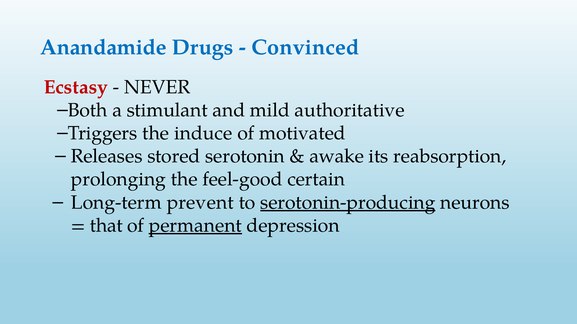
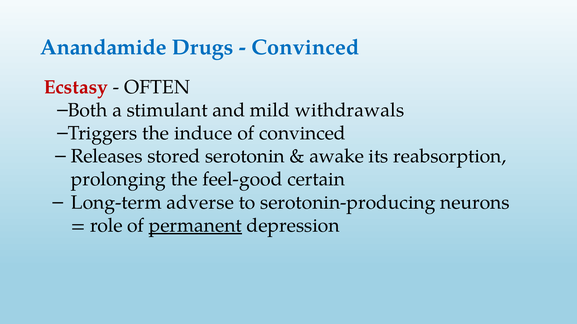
NEVER: NEVER -> OFTEN
authoritative: authoritative -> withdrawals
of motivated: motivated -> convinced
prevent: prevent -> adverse
serotonin-producing underline: present -> none
that: that -> role
